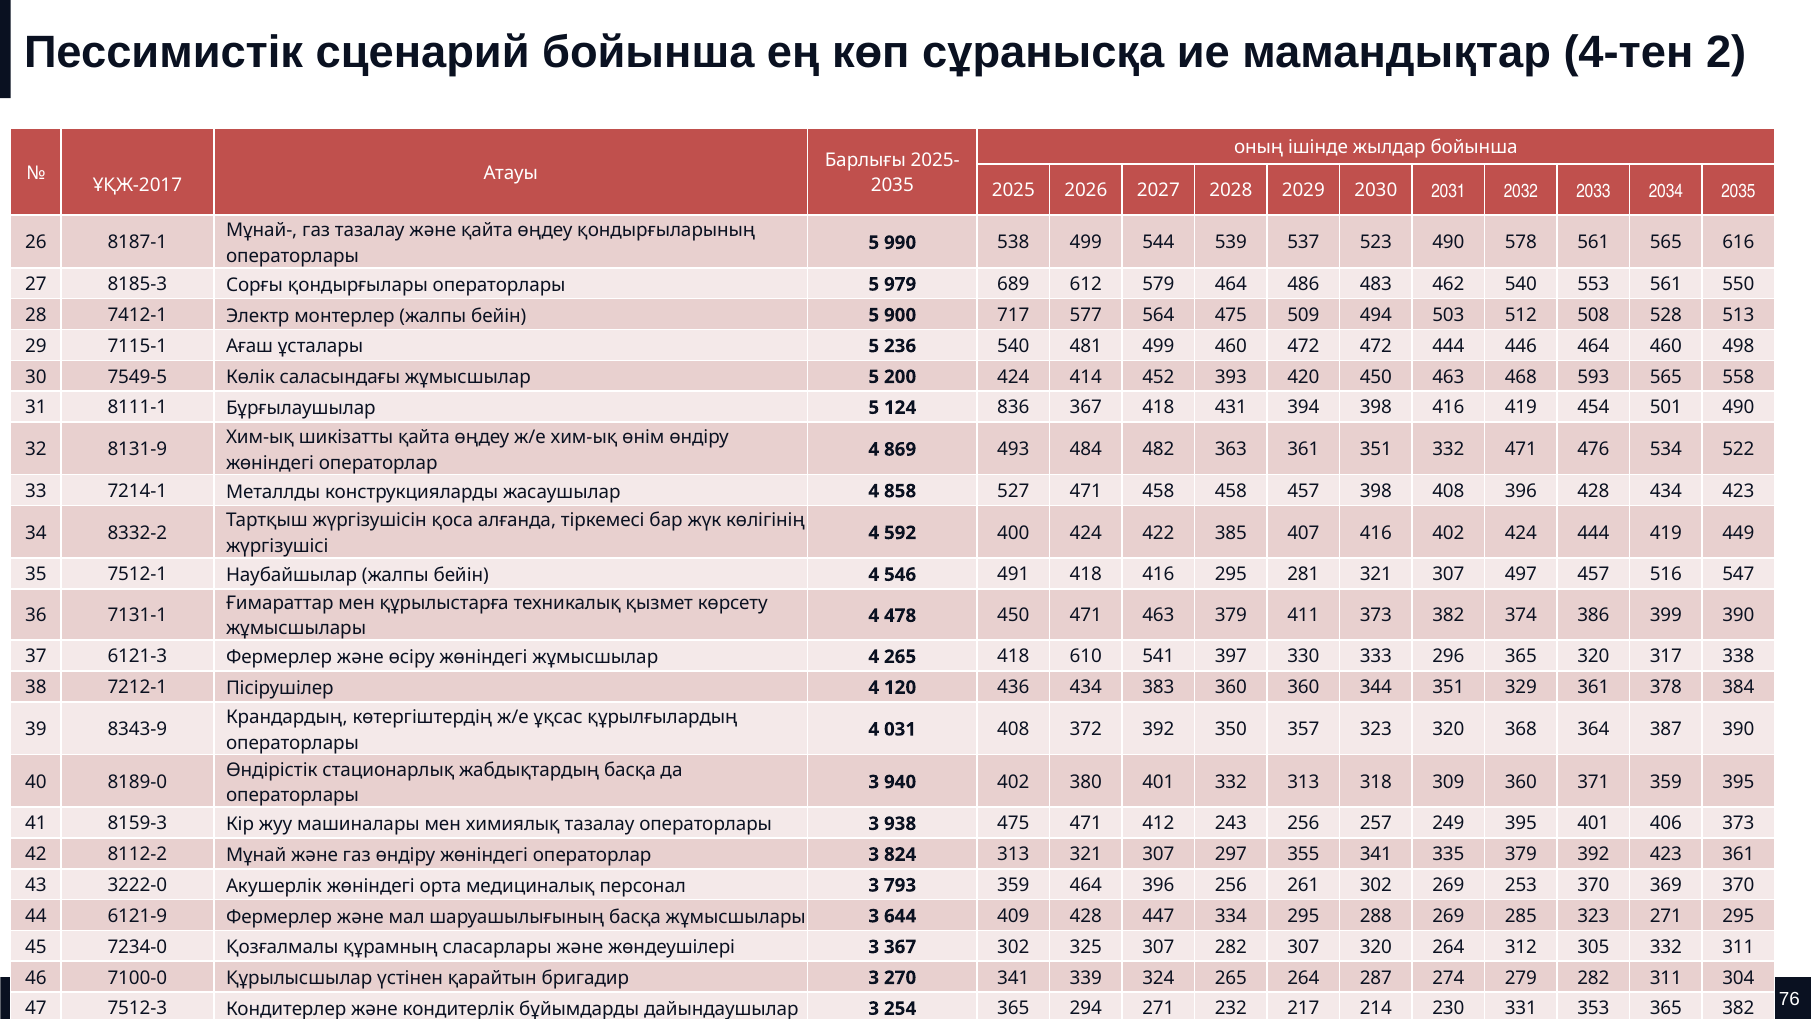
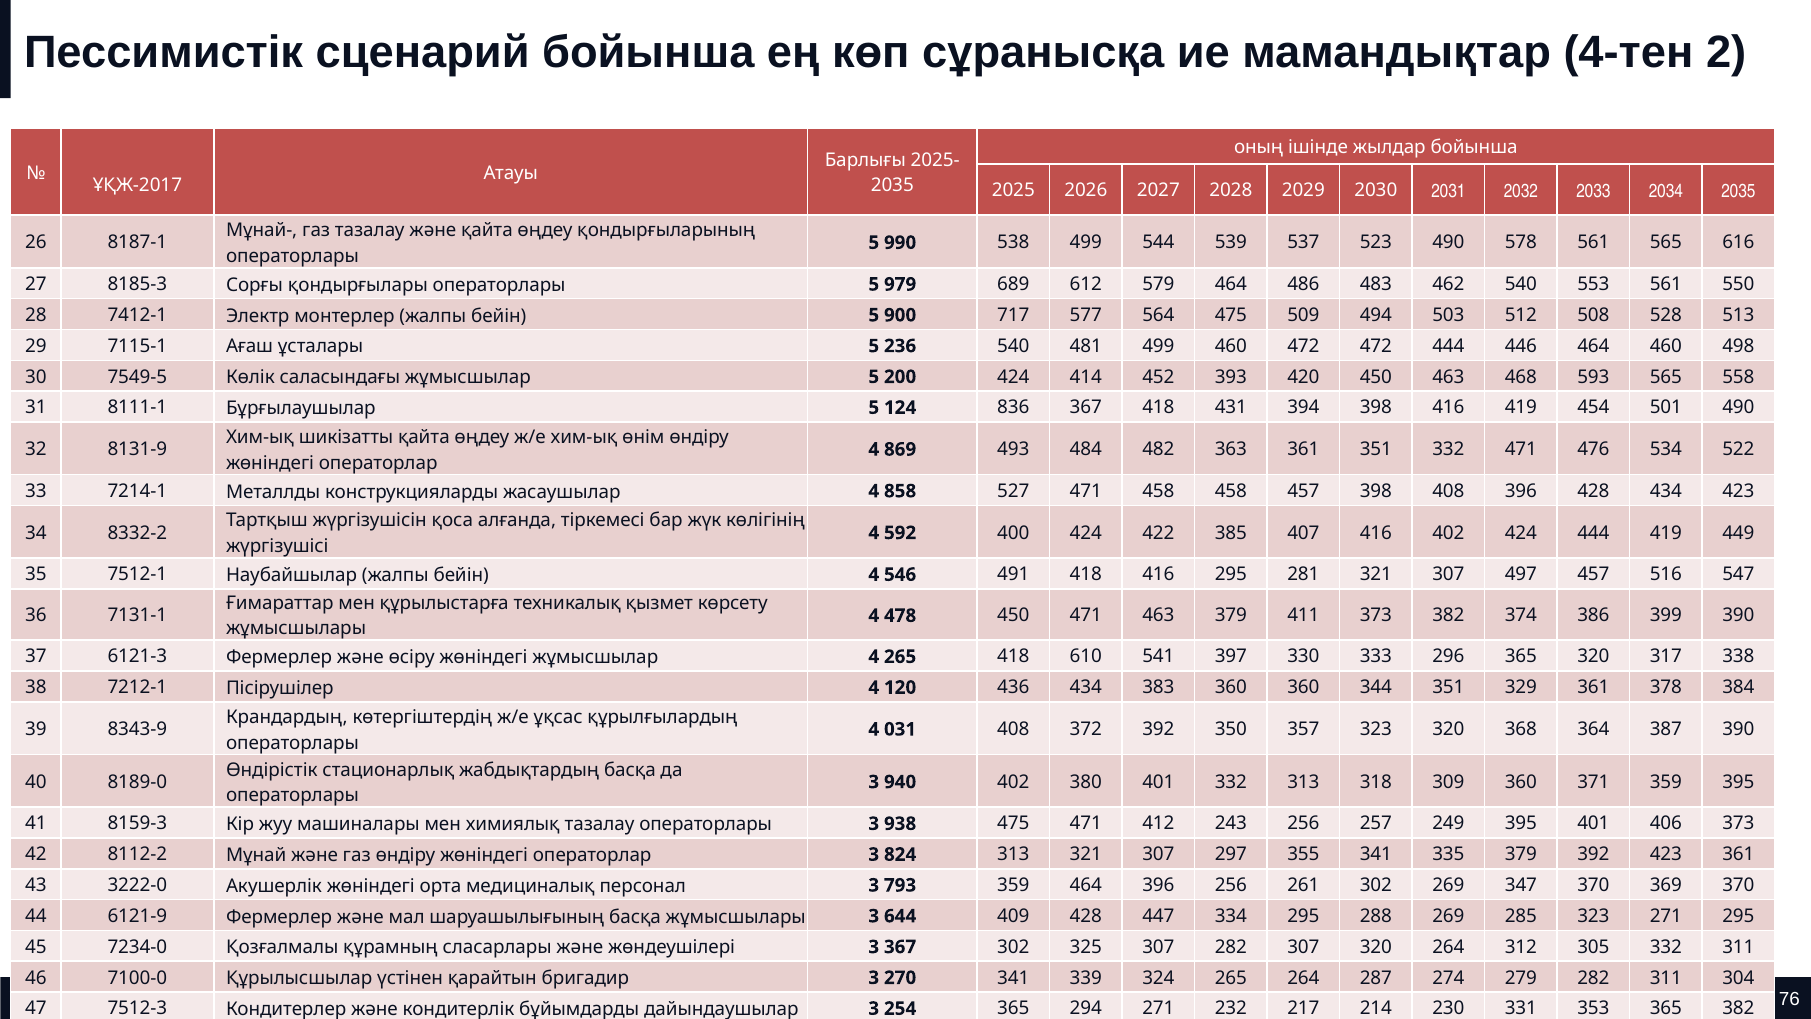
269 253: 253 -> 347
